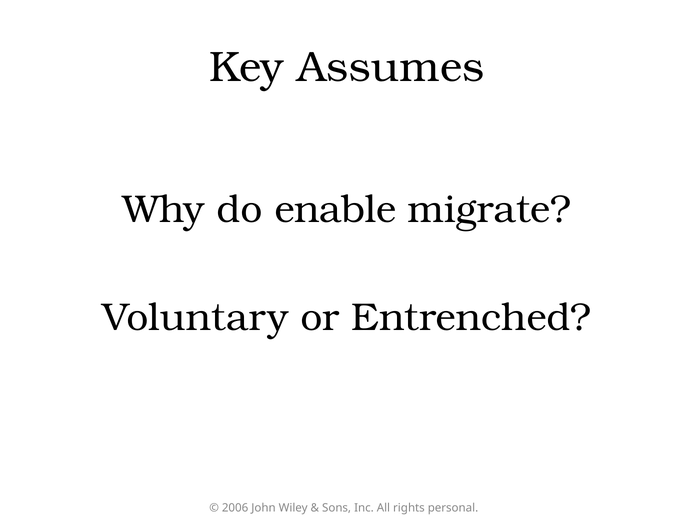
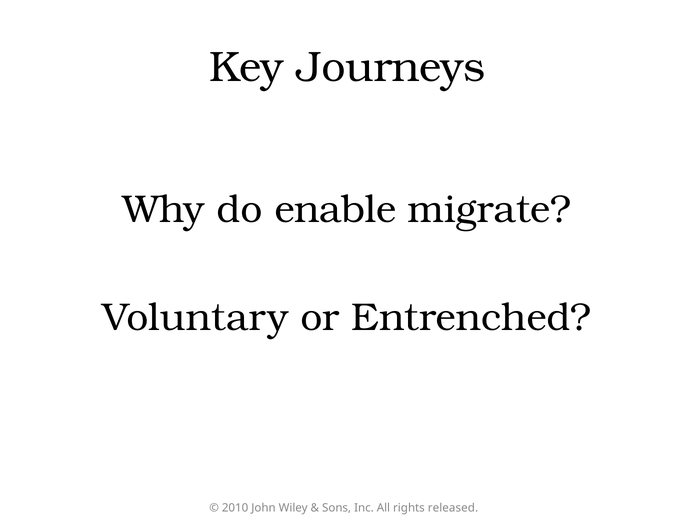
Assumes: Assumes -> Journeys
2006: 2006 -> 2010
personal: personal -> released
